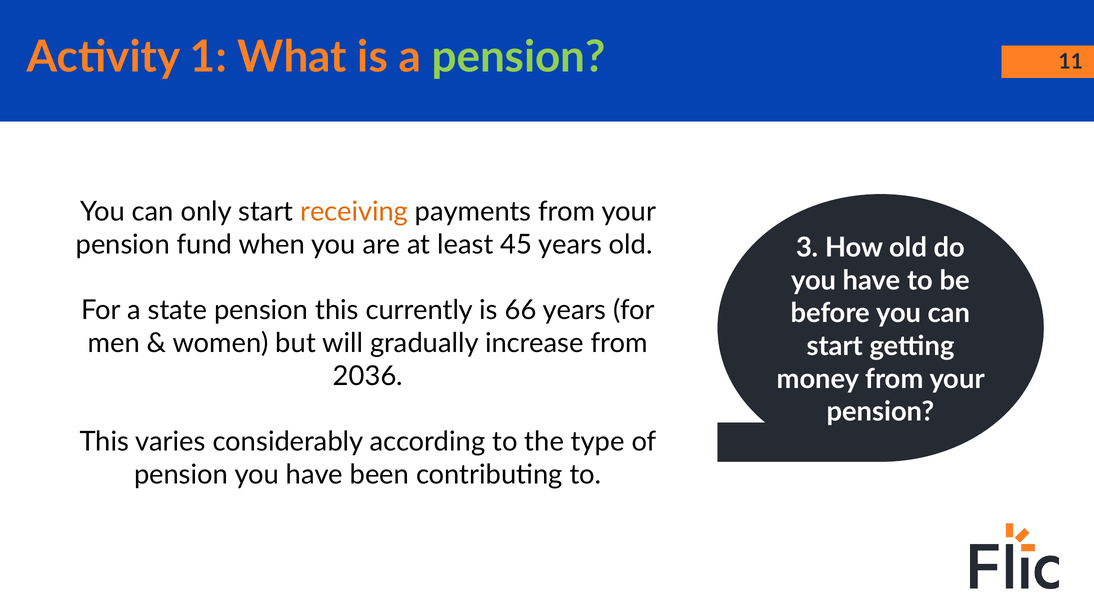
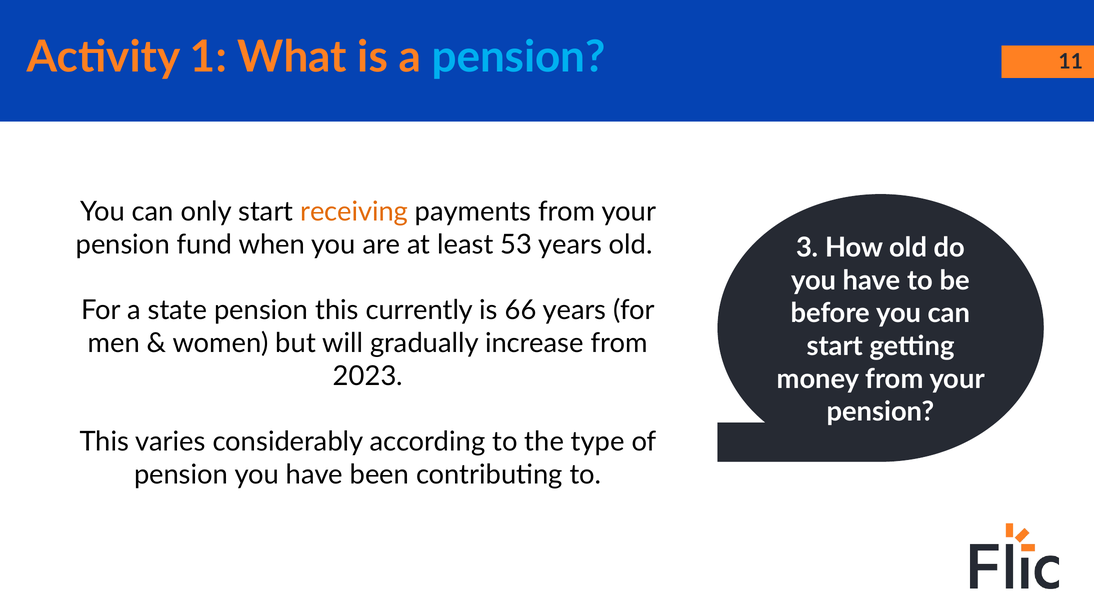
pension at (519, 57) colour: light green -> light blue
45: 45 -> 53
2036: 2036 -> 2023
